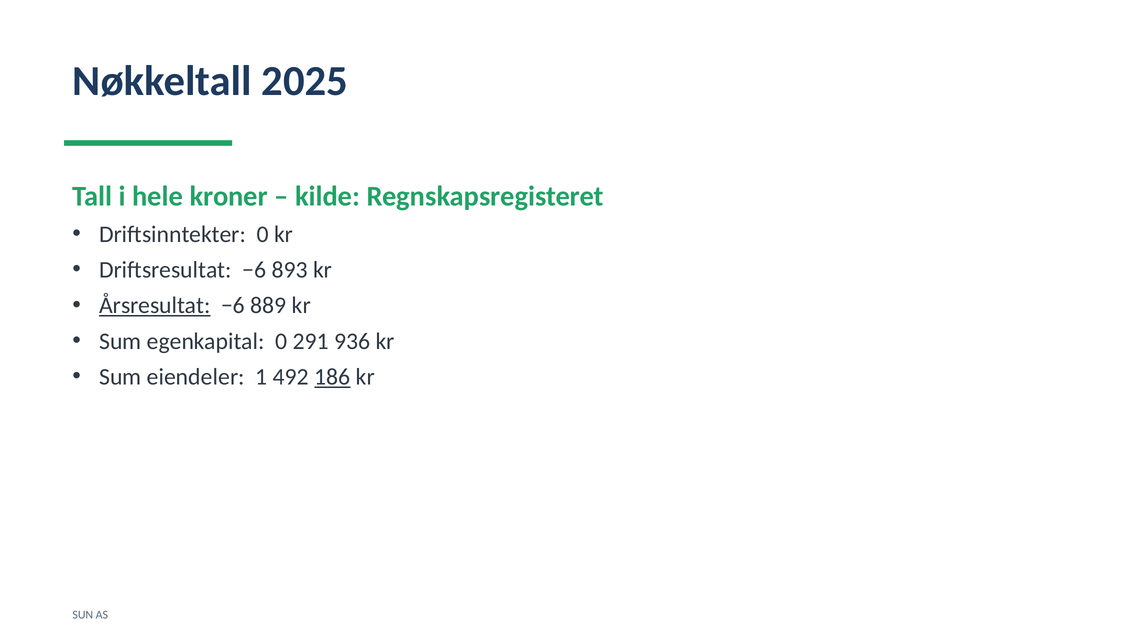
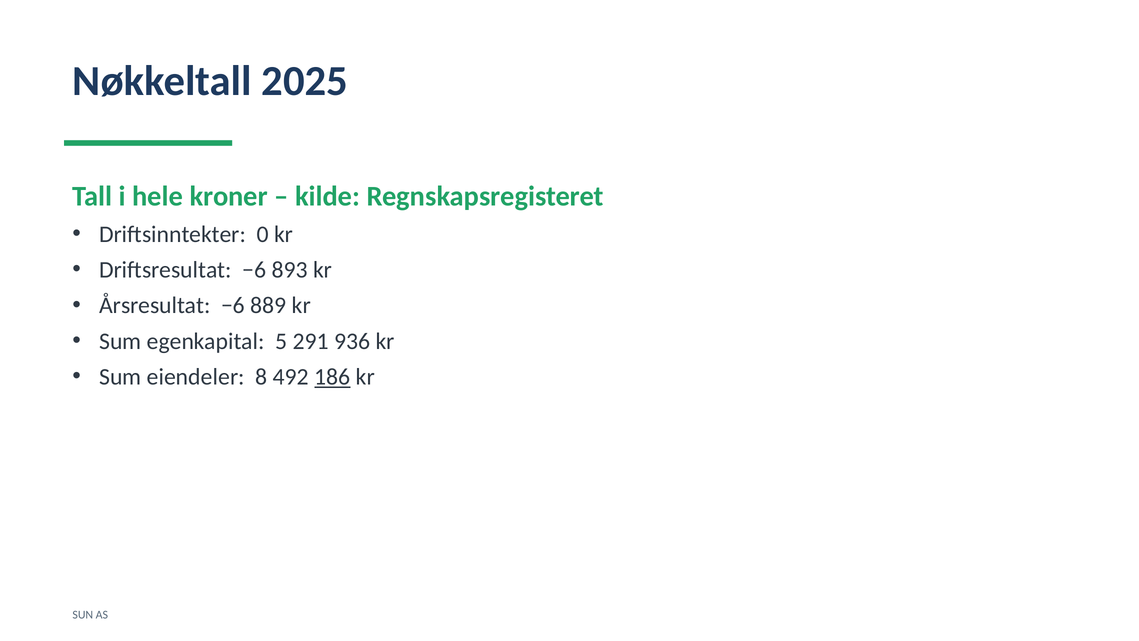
Årsresultat underline: present -> none
egenkapital 0: 0 -> 5
1: 1 -> 8
